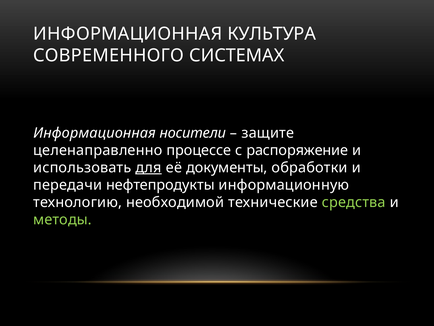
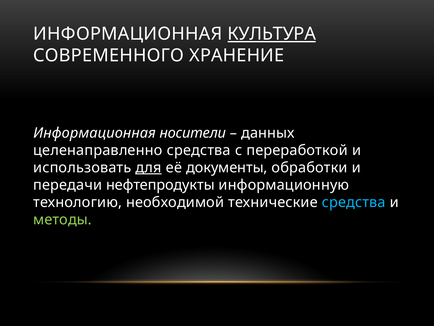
КУЛЬТУРА underline: none -> present
СИСТЕМАХ: СИСТЕМАХ -> ХРАНЕНИЕ
защите: защите -> данных
целенаправленно процессе: процессе -> средства
распоряжение: распоряжение -> переработкой
средства at (354, 202) colour: light green -> light blue
